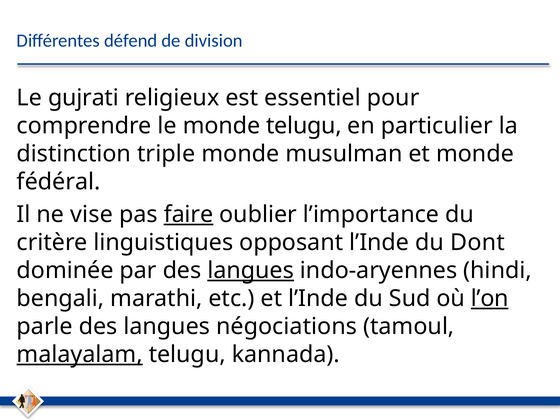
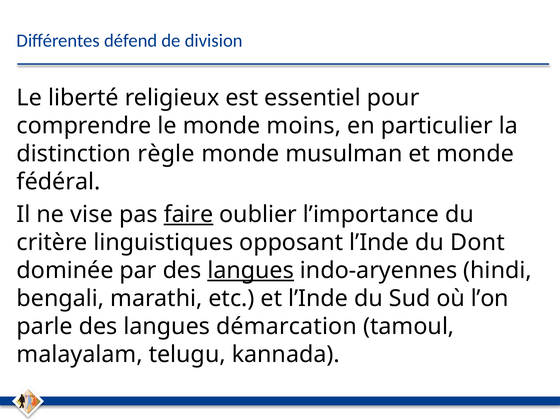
gujrati: gujrati -> liberté
monde telugu: telugu -> moins
triple: triple -> règle
l’on underline: present -> none
négociations: négociations -> démarcation
malayalam underline: present -> none
